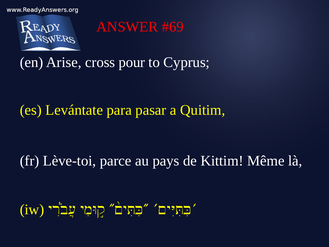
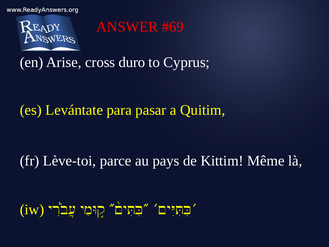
pour: pour -> duro
